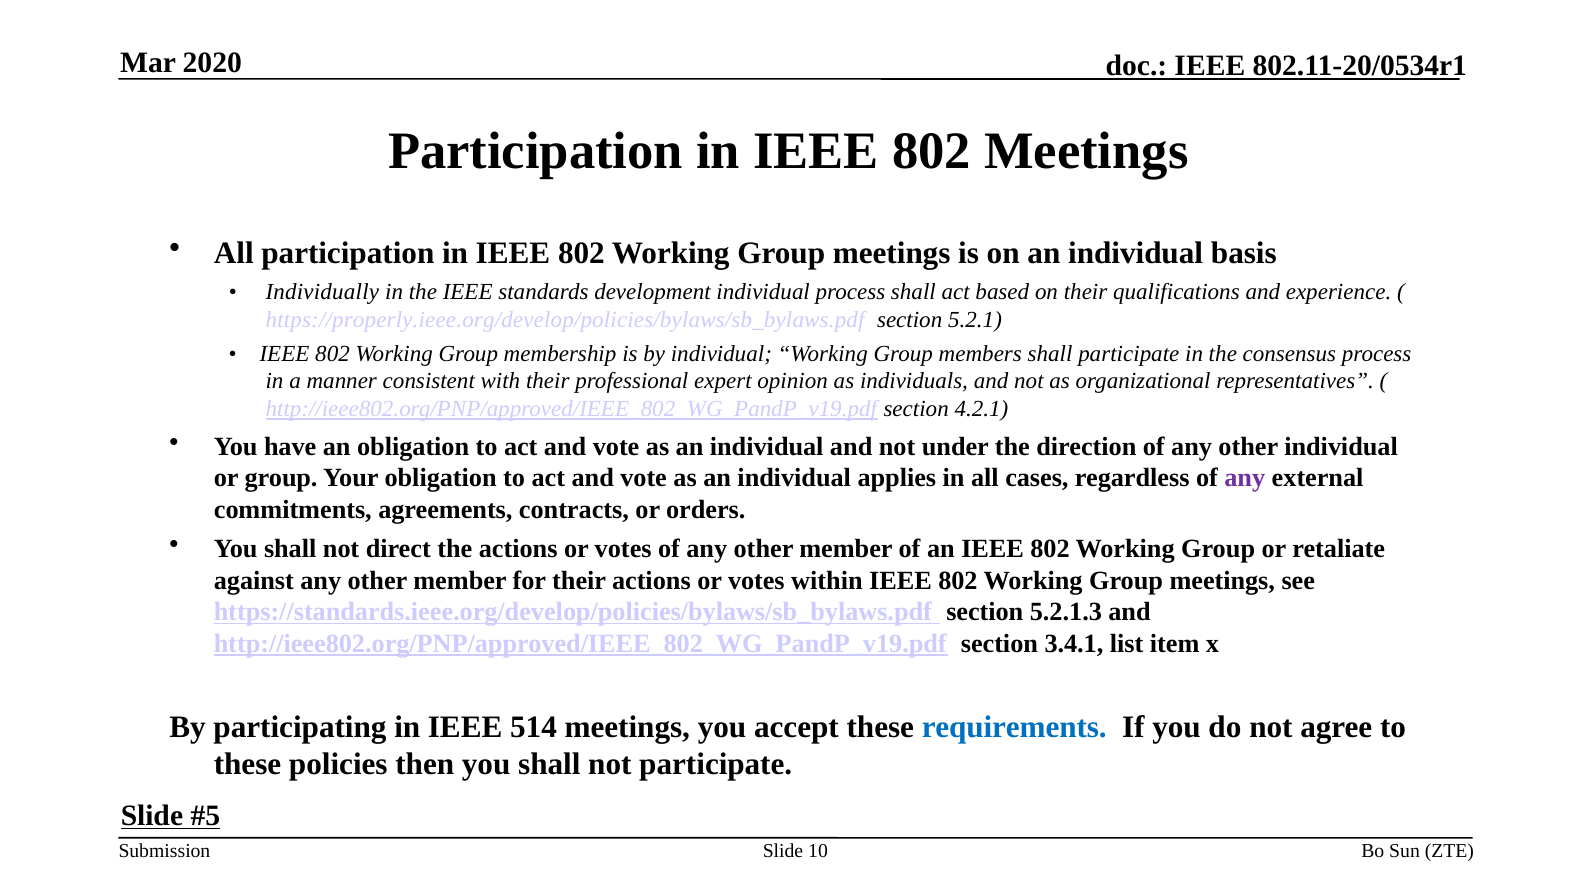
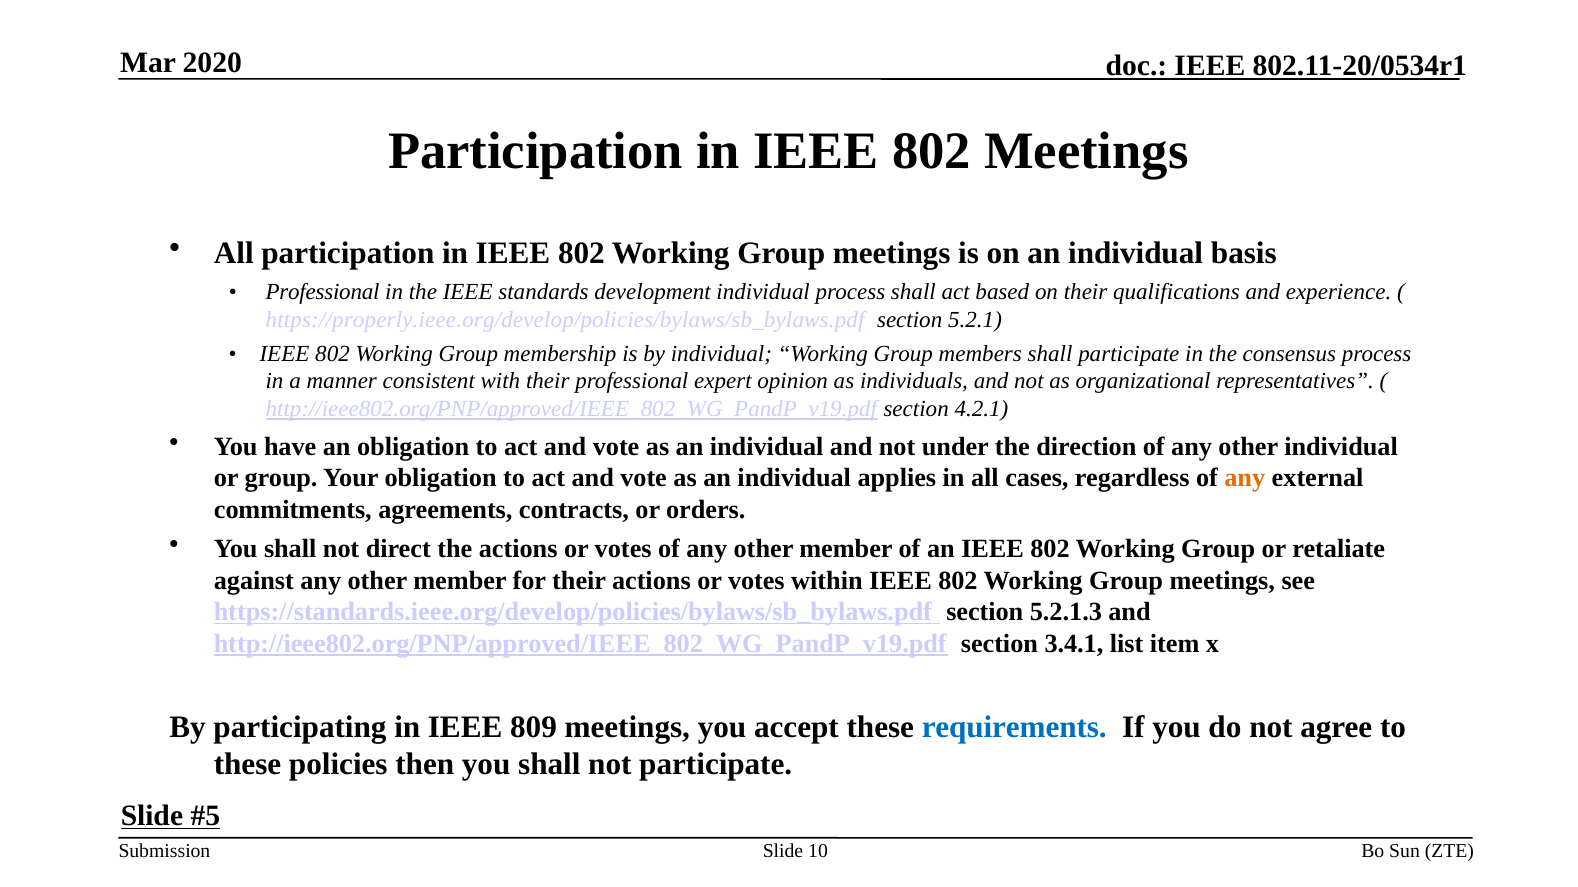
Individually at (322, 292): Individually -> Professional
any at (1245, 478) colour: purple -> orange
514: 514 -> 809
